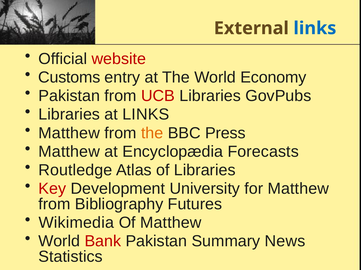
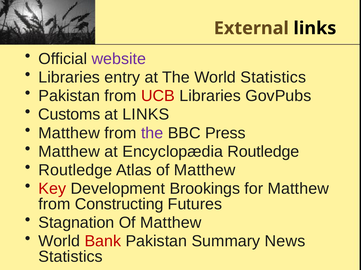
links at (315, 28) colour: blue -> black
website colour: red -> purple
Customs at (69, 78): Customs -> Libraries
World Economy: Economy -> Statistics
Libraries at (69, 115): Libraries -> Customs
the at (152, 133) colour: orange -> purple
Encyclopædia Forecasts: Forecasts -> Routledge
Atlas of Libraries: Libraries -> Matthew
University: University -> Brookings
Bibliography: Bibliography -> Constructing
Wikimedia: Wikimedia -> Stagnation
